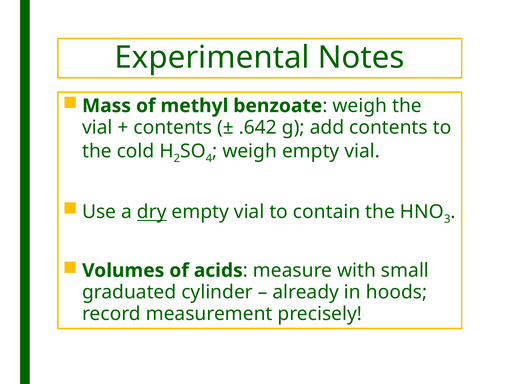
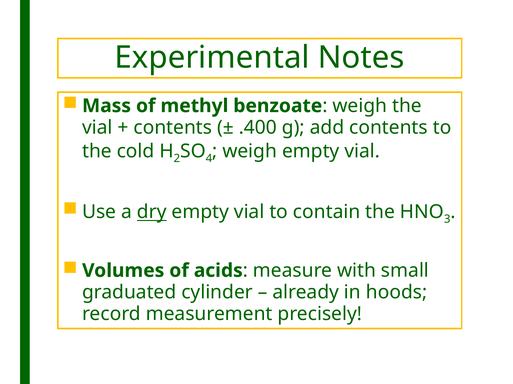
.642: .642 -> .400
